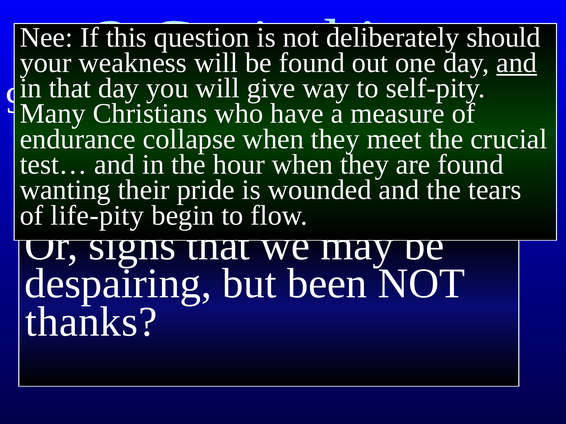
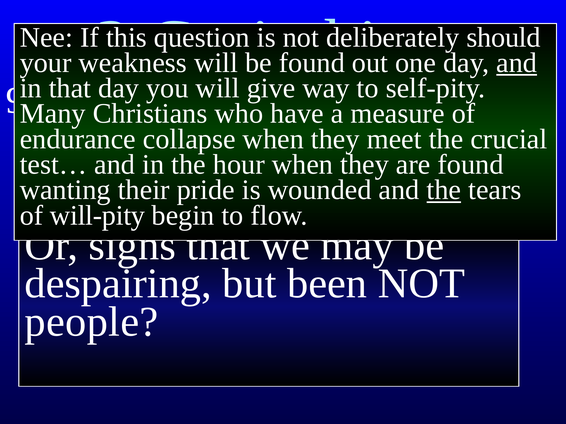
the at (444, 190) underline: none -> present
life-pity: life-pity -> will-pity
thanks: thanks -> people
